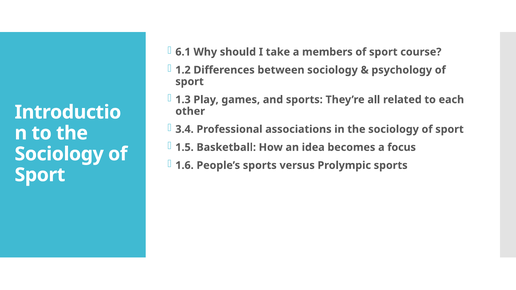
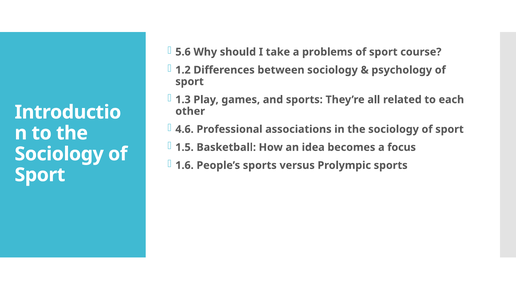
6.1: 6.1 -> 5.6
members: members -> problems
3.4: 3.4 -> 4.6
